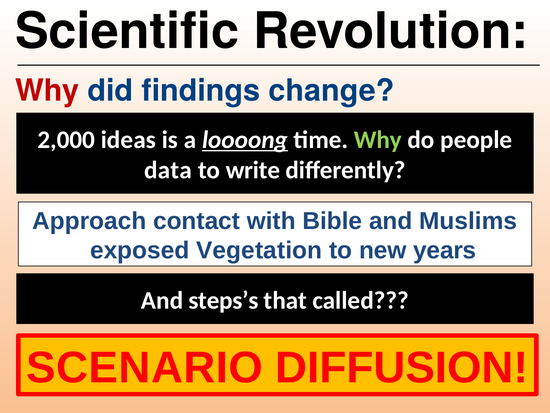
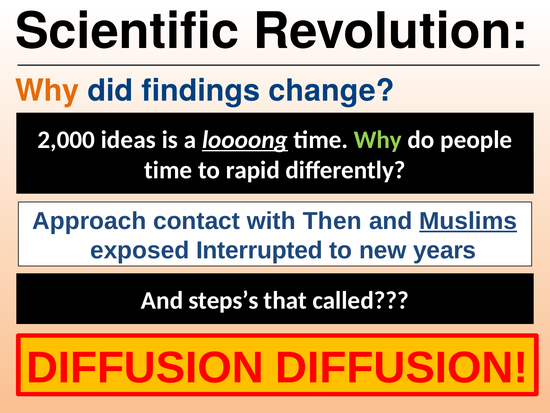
Why at (47, 91) colour: red -> orange
data at (168, 170): data -> time
write: write -> rapid
Bible: Bible -> Then
Muslims underline: none -> present
Vegetation: Vegetation -> Interrupted
SCENARIO at (145, 368): SCENARIO -> DIFFUSION
